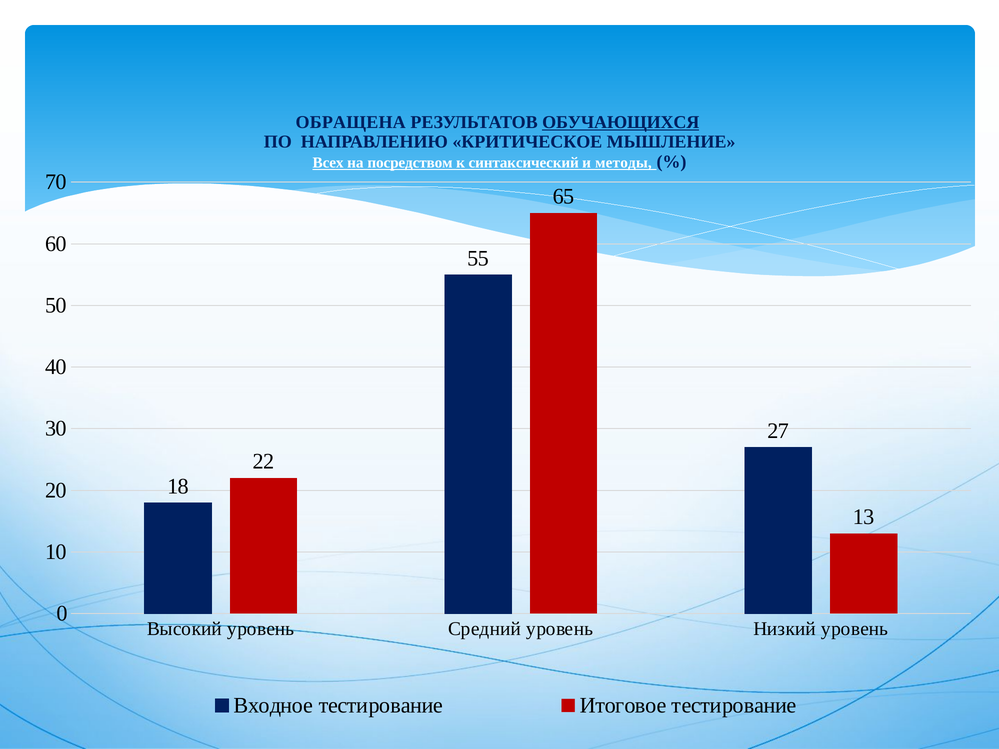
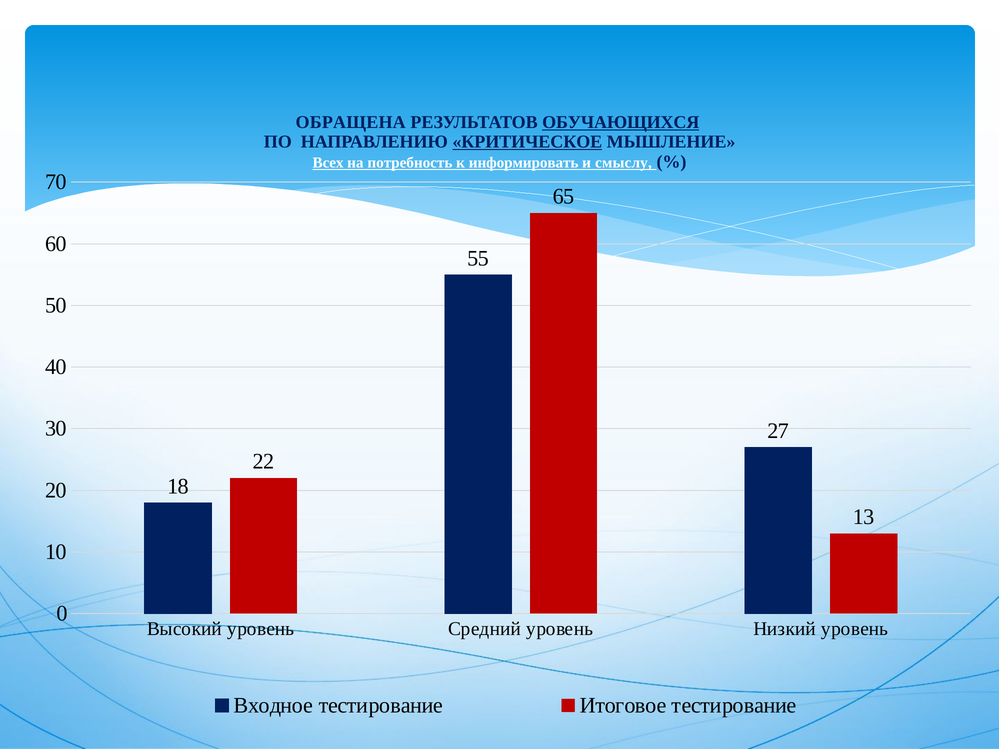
КРИТИЧЕСКОЕ underline: none -> present
посредством: посредством -> потребность
синтаксический: синтаксический -> информировать
методы: методы -> смыслу
